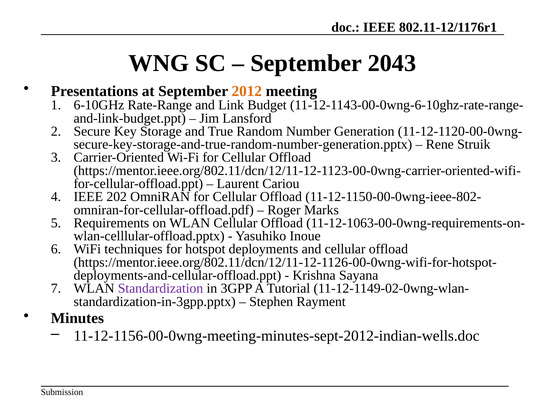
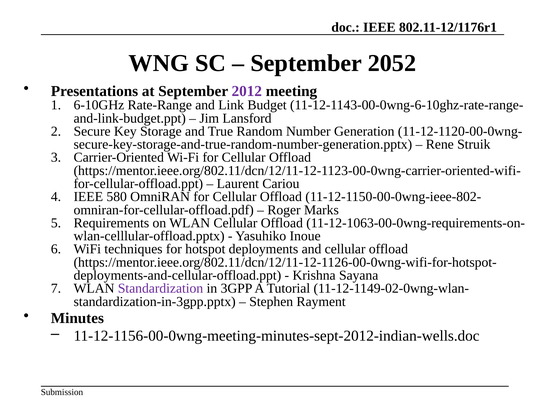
2043: 2043 -> 2052
2012 colour: orange -> purple
202: 202 -> 580
